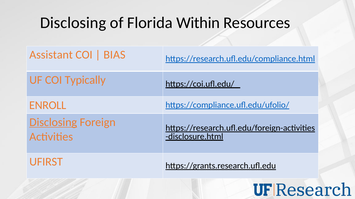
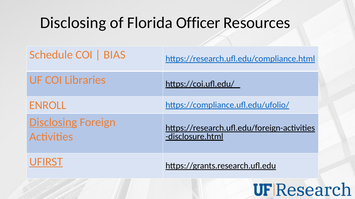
Within: Within -> Officer
Assistant: Assistant -> Schedule
Typically: Typically -> Libraries
UFIRST underline: none -> present
